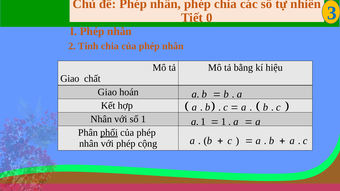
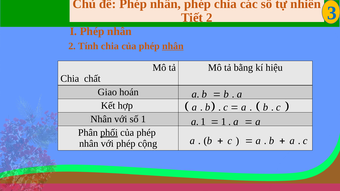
Tiết 0: 0 -> 2
nhân at (173, 46) underline: none -> present
Giao at (70, 79): Giao -> Chia
